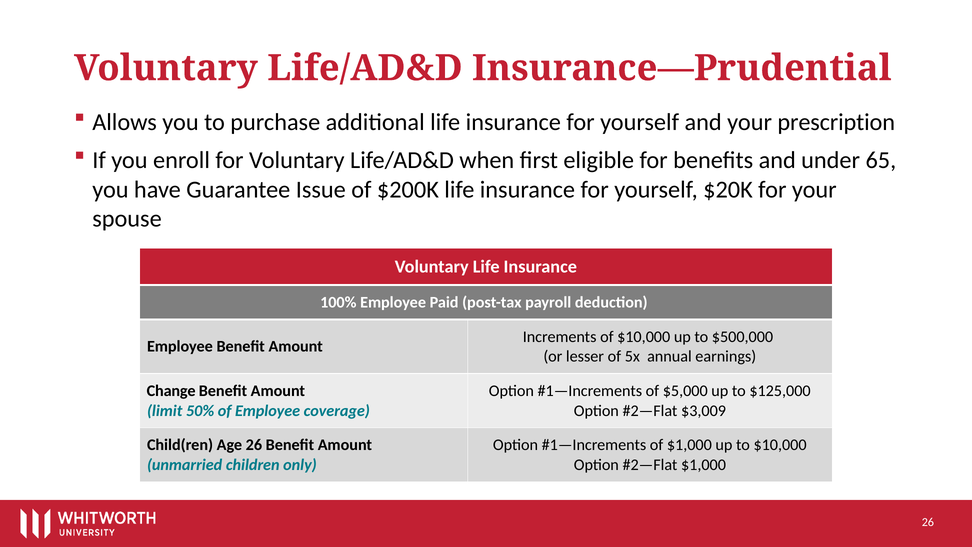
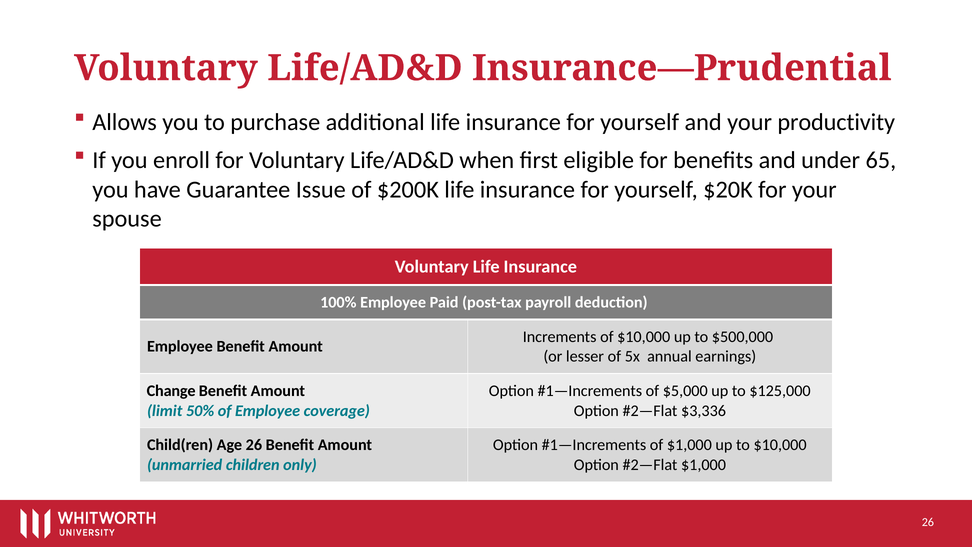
prescription: prescription -> productivity
$3,009: $3,009 -> $3,336
